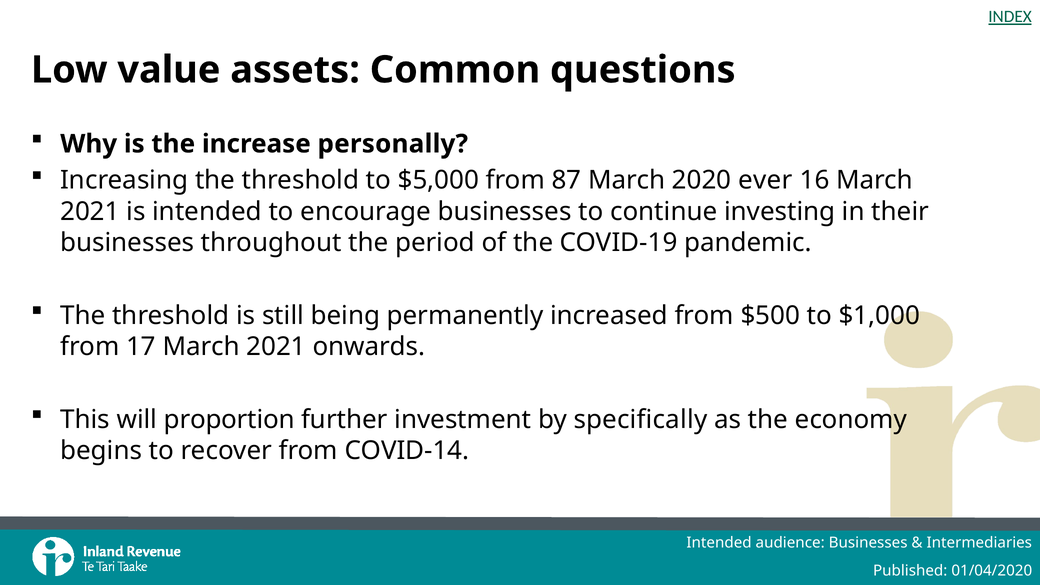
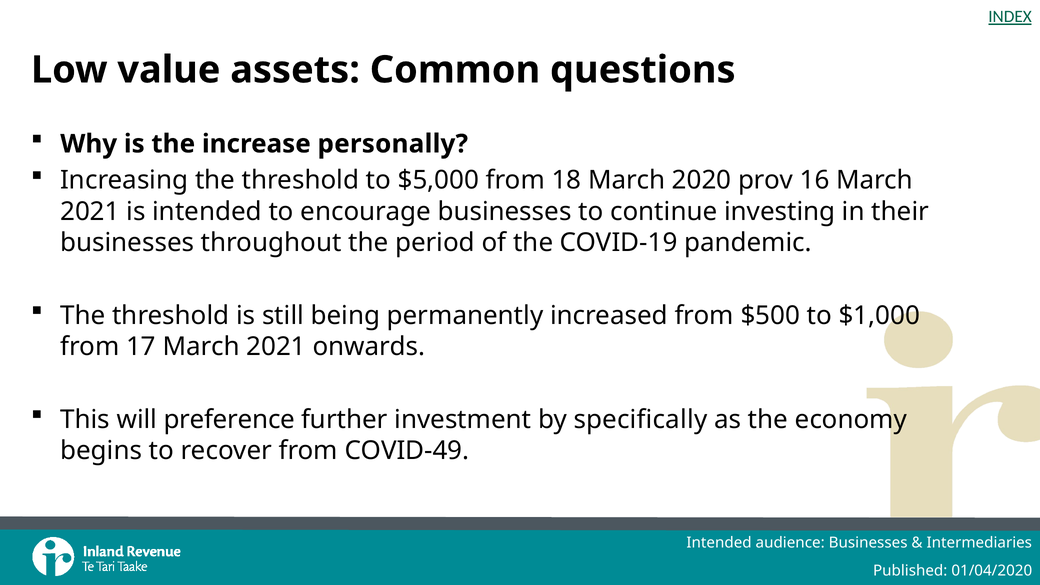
87: 87 -> 18
ever: ever -> prov
proportion: proportion -> preference
COVID-14: COVID-14 -> COVID-49
